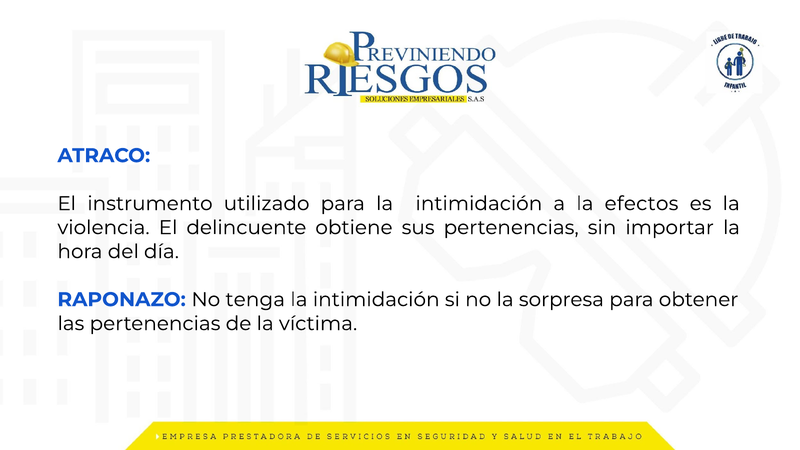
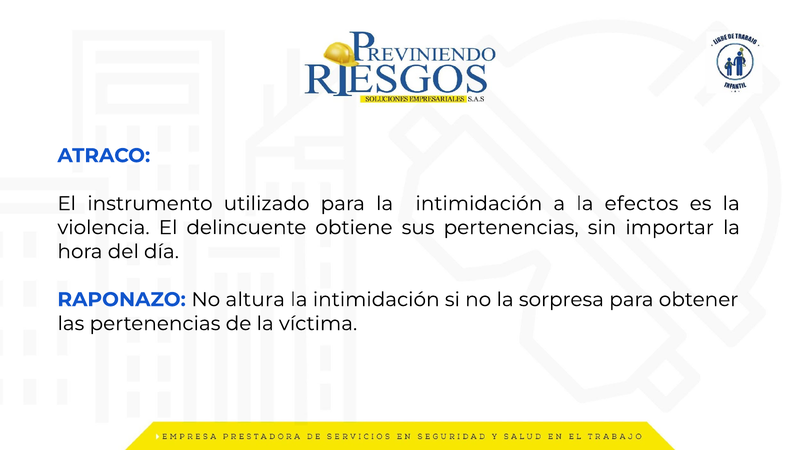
tenga: tenga -> altura
